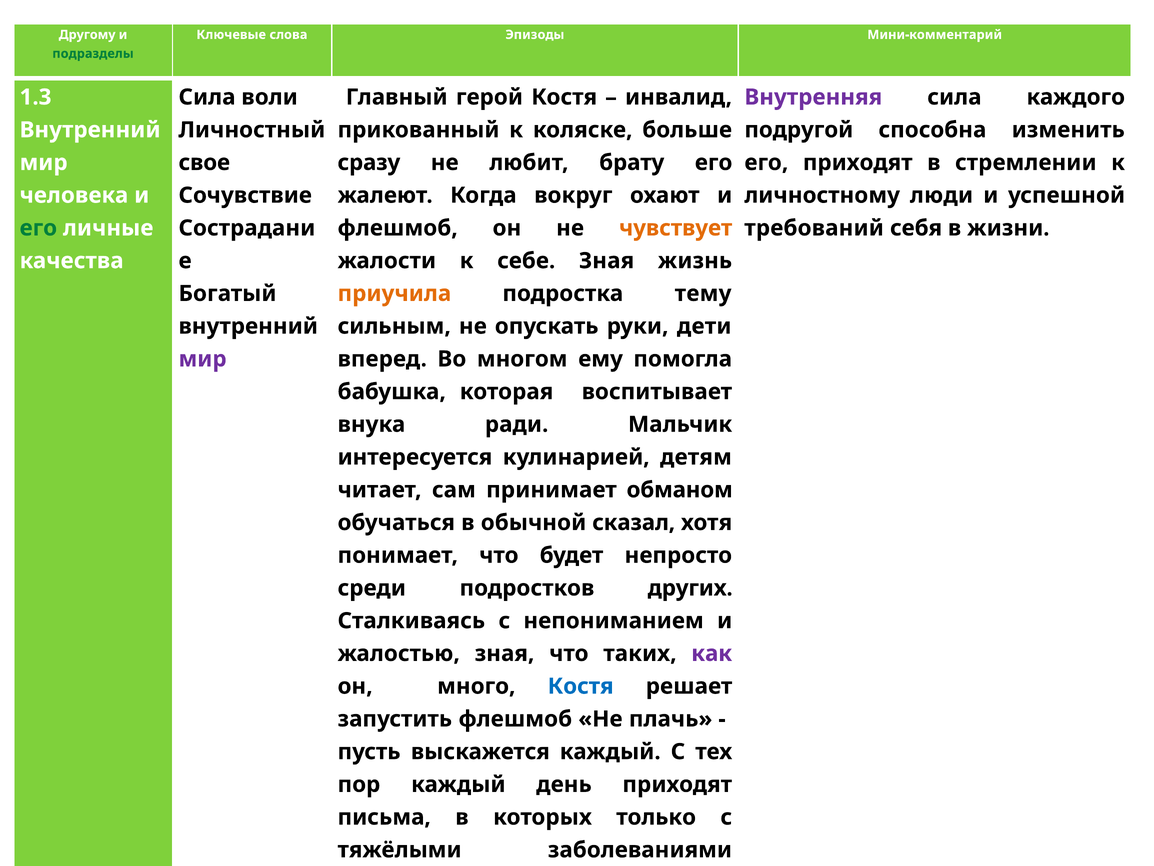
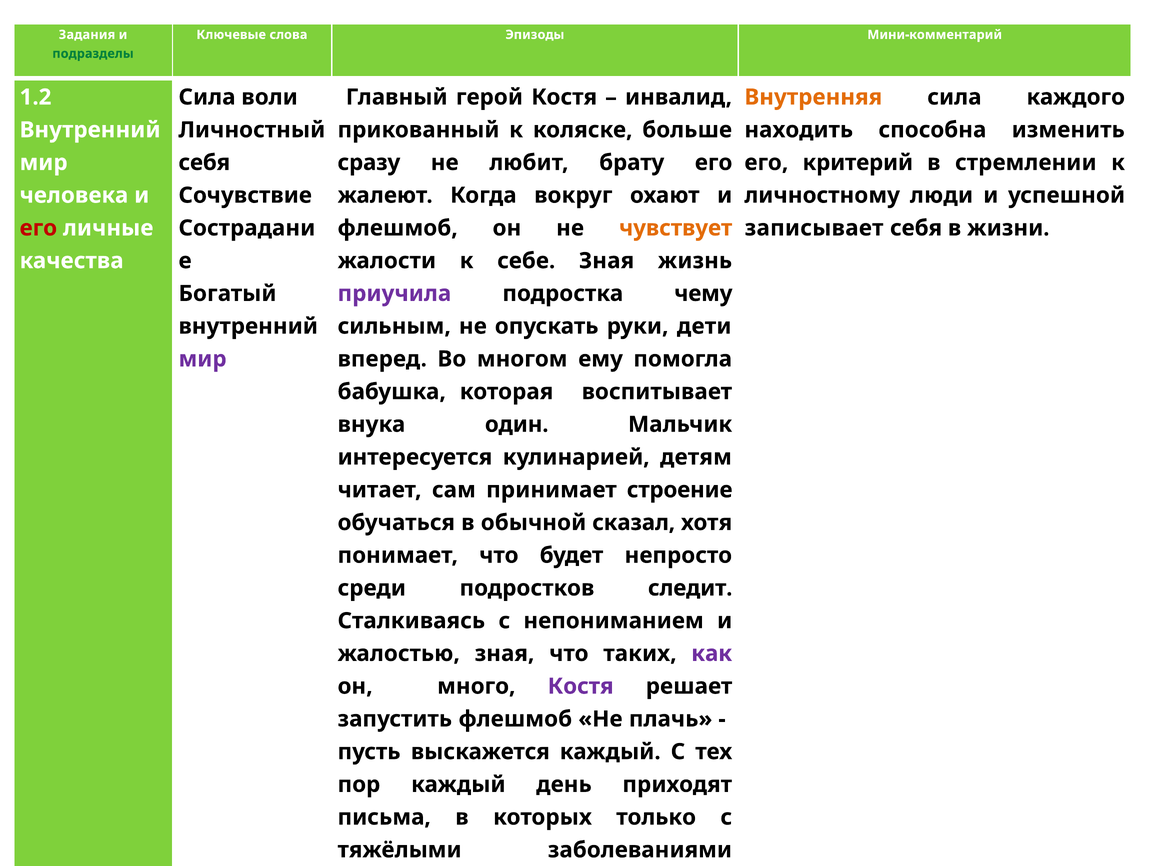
Другому: Другому -> Задания
1.3: 1.3 -> 1.2
Внутренняя colour: purple -> orange
подругой: подругой -> находить
свое at (204, 163): свое -> себя
его приходят: приходят -> критерий
его at (38, 228) colour: green -> red
требований: требований -> записывает
приучила colour: orange -> purple
тему: тему -> чему
ради: ради -> один
обманом: обманом -> строение
других: других -> следит
Костя at (581, 686) colour: blue -> purple
